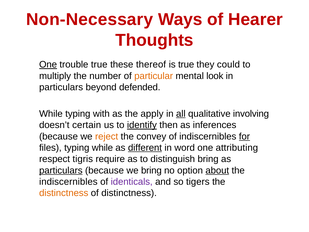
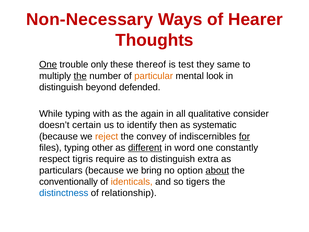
trouble true: true -> only
is true: true -> test
could: could -> same
the at (80, 76) underline: none -> present
particulars at (61, 87): particulars -> distinguish
apply: apply -> again
all underline: present -> none
involving: involving -> consider
identify underline: present -> none
inferences: inferences -> systematic
typing while: while -> other
attributing: attributing -> constantly
distinguish bring: bring -> extra
particulars at (61, 170) underline: present -> none
indiscernibles at (68, 182): indiscernibles -> conventionally
identicals colour: purple -> orange
distinctness at (64, 193) colour: orange -> blue
of distinctness: distinctness -> relationship
